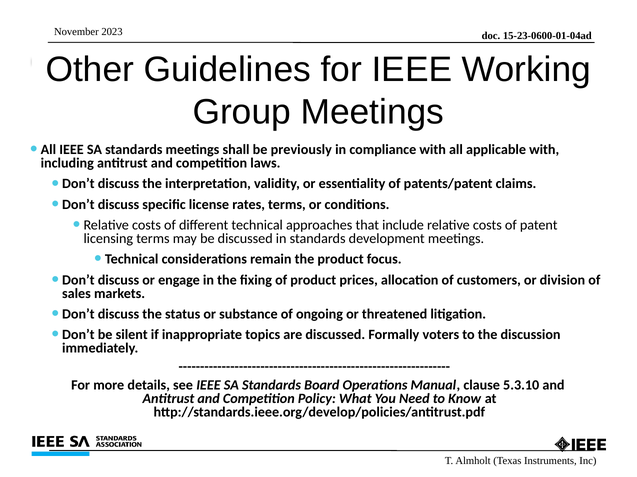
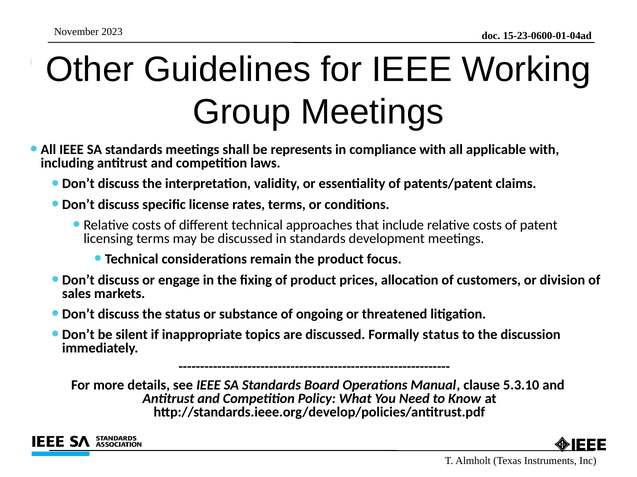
previously: previously -> represents
Formally voters: voters -> status
